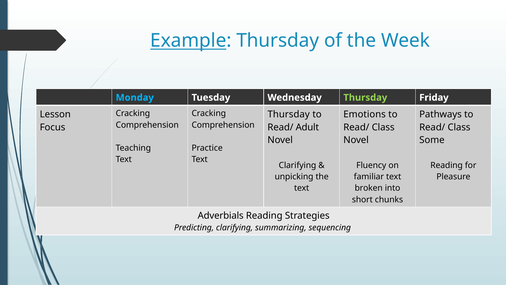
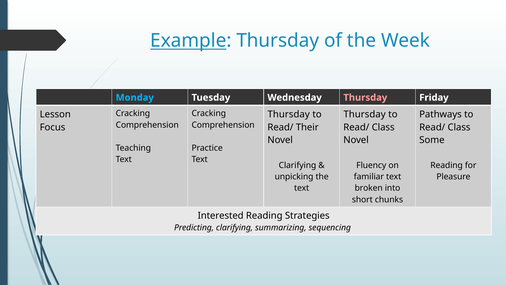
Thursday at (365, 97) colour: light green -> pink
Emotions at (365, 114): Emotions -> Thursday
Adult: Adult -> Their
Adverbials: Adverbials -> Interested
